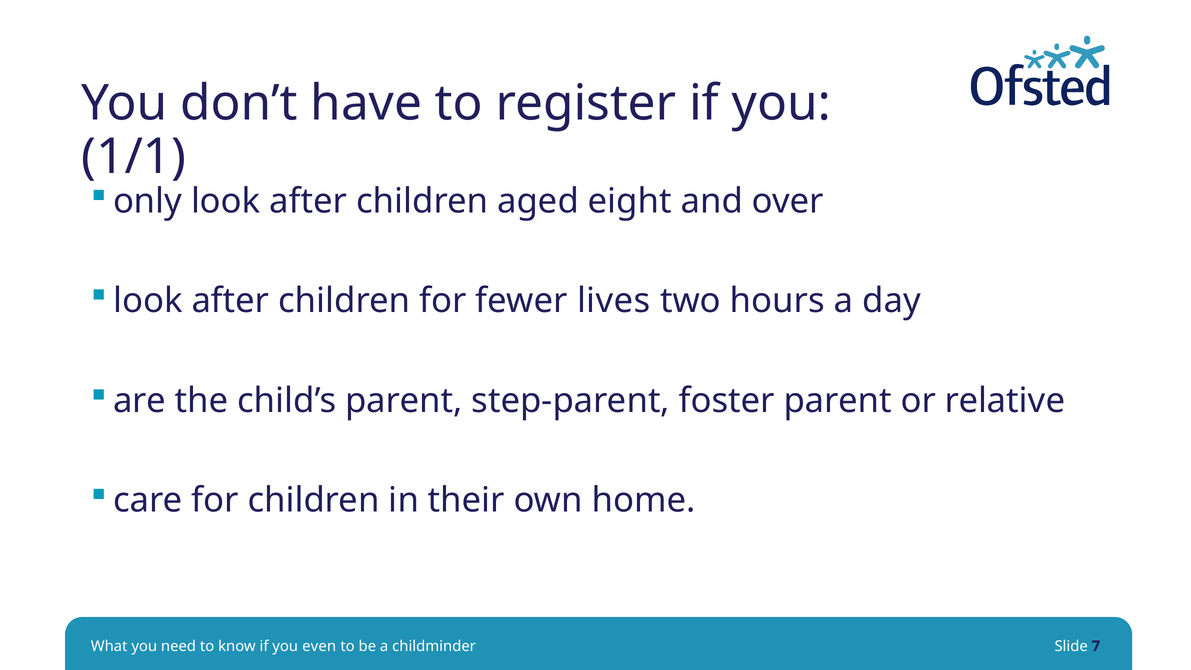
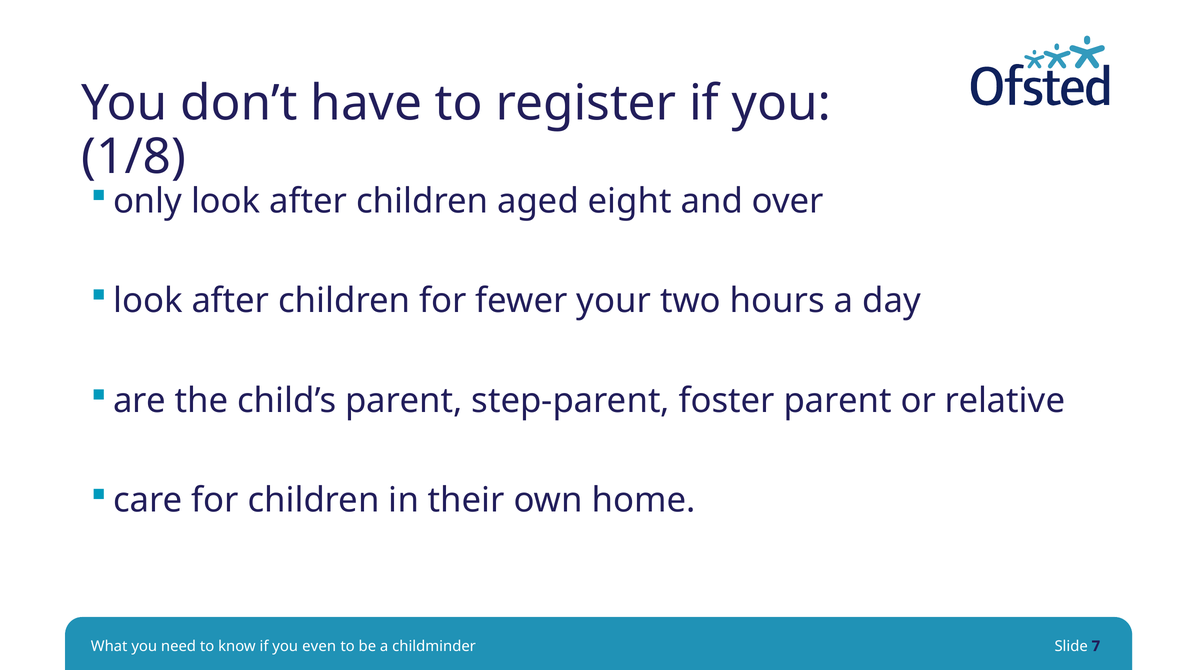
1/1: 1/1 -> 1/8
lives: lives -> your
